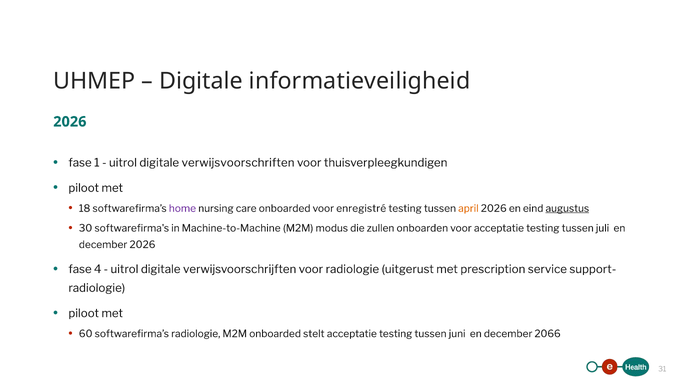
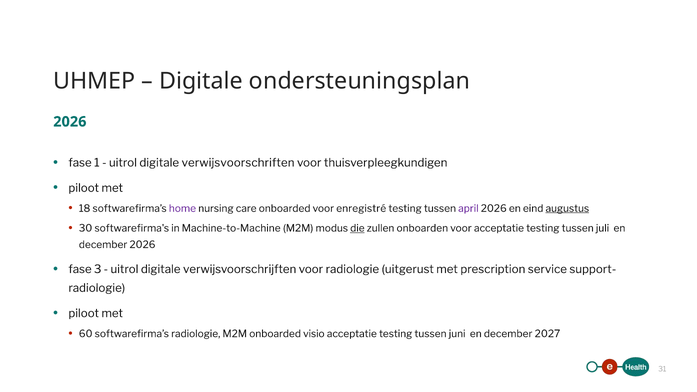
informatieveiligheid: informatieveiligheid -> ondersteuningsplan
april colour: orange -> purple
die underline: none -> present
4: 4 -> 3
stelt: stelt -> visio
2066: 2066 -> 2027
